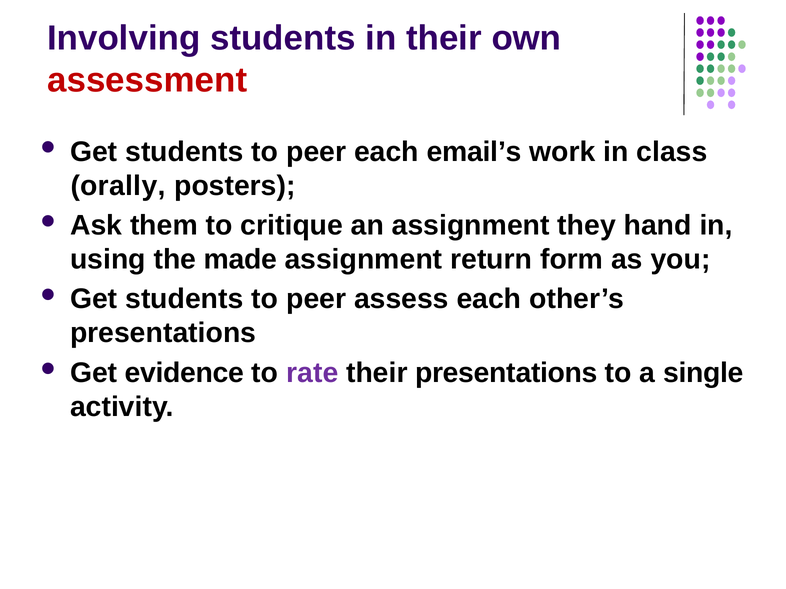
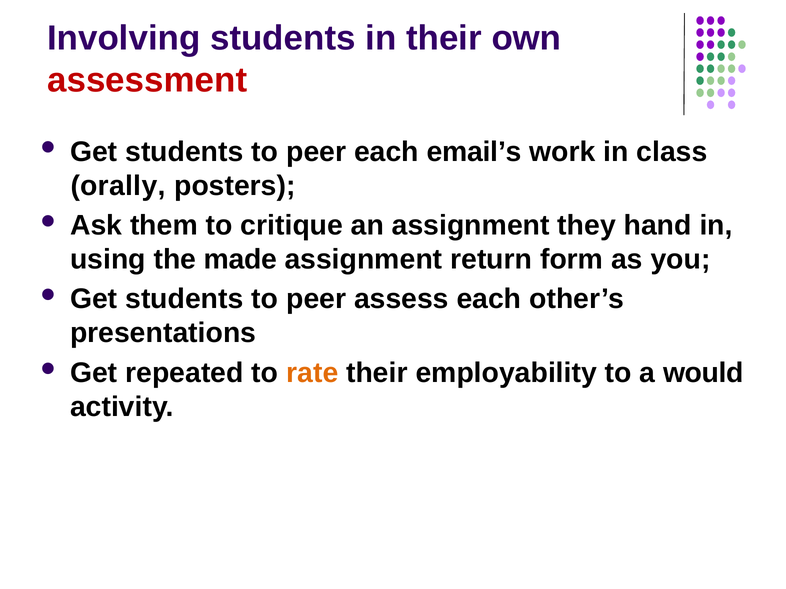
evidence: evidence -> repeated
rate colour: purple -> orange
their presentations: presentations -> employability
single: single -> would
